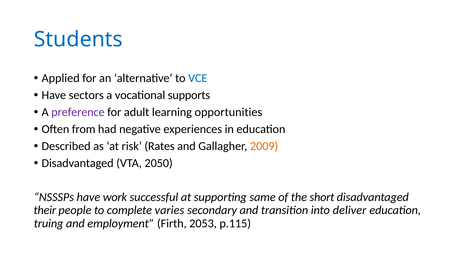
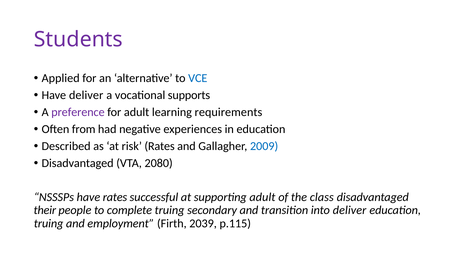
Students colour: blue -> purple
Have sectors: sectors -> deliver
opportunities: opportunities -> requirements
2009 colour: orange -> blue
2050: 2050 -> 2080
have work: work -> rates
supporting same: same -> adult
short: short -> class
complete varies: varies -> truing
2053: 2053 -> 2039
